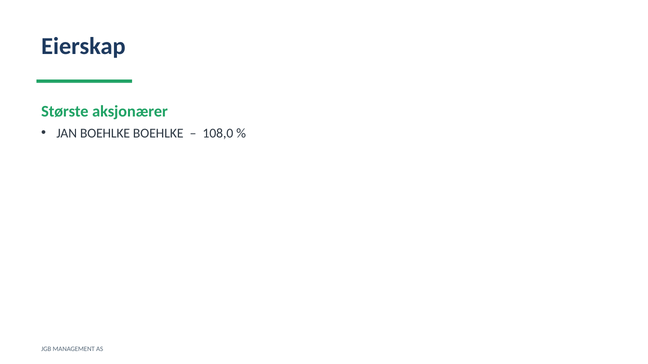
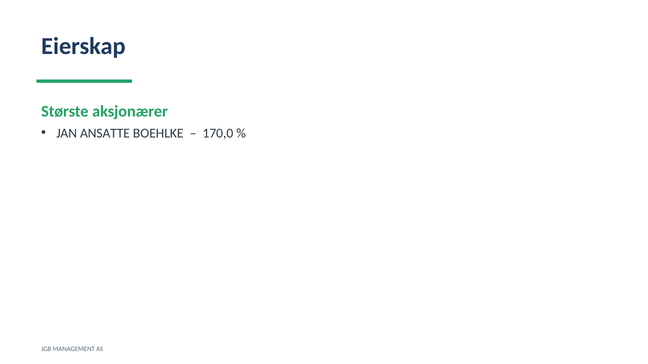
JAN BOEHLKE: BOEHLKE -> ANSATTE
108,0: 108,0 -> 170,0
